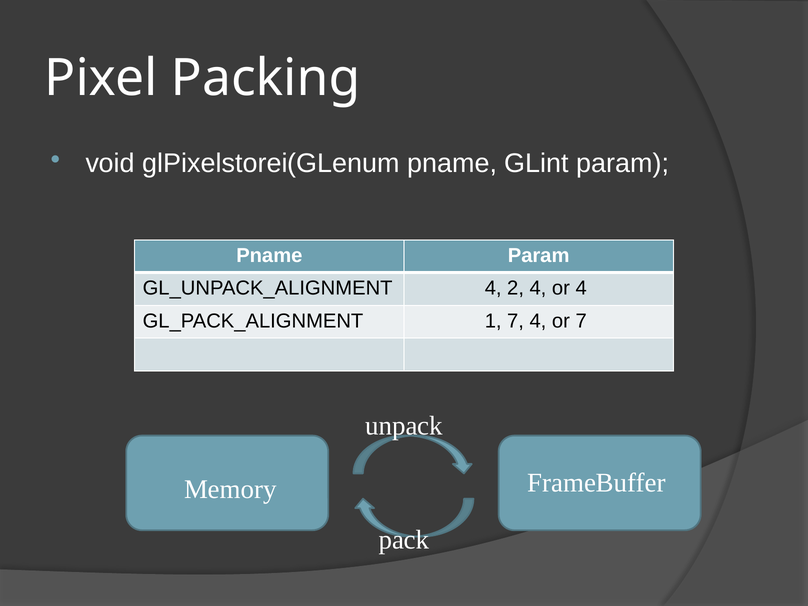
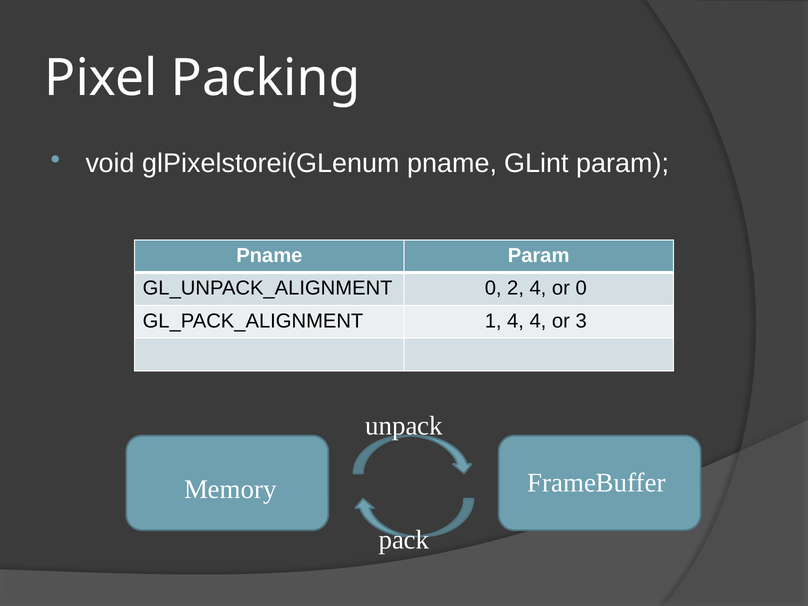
4 at (493, 288): 4 -> 0
or 4: 4 -> 0
1 7: 7 -> 4
or 7: 7 -> 3
